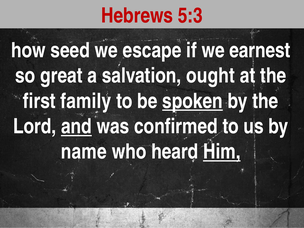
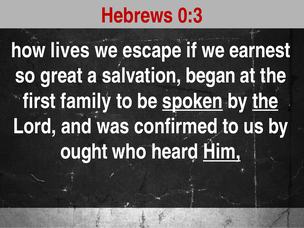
5:3: 5:3 -> 0:3
seed: seed -> lives
ought: ought -> began
the at (265, 101) underline: none -> present
and underline: present -> none
name: name -> ought
